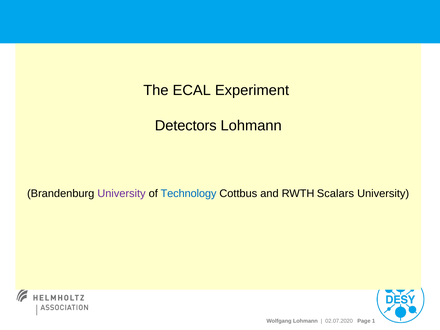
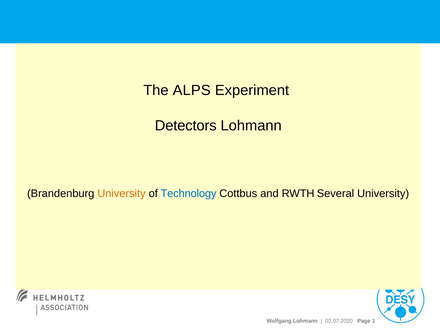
ECAL: ECAL -> ALPS
University at (121, 194) colour: purple -> orange
Scalars: Scalars -> Several
